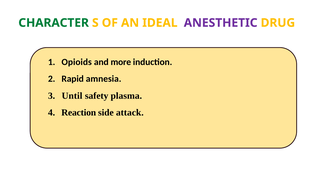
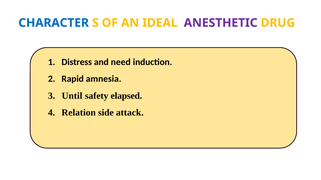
CHARACTER colour: green -> blue
Opioids: Opioids -> Distress
more: more -> need
plasma: plasma -> elapsed
Reaction: Reaction -> Relation
